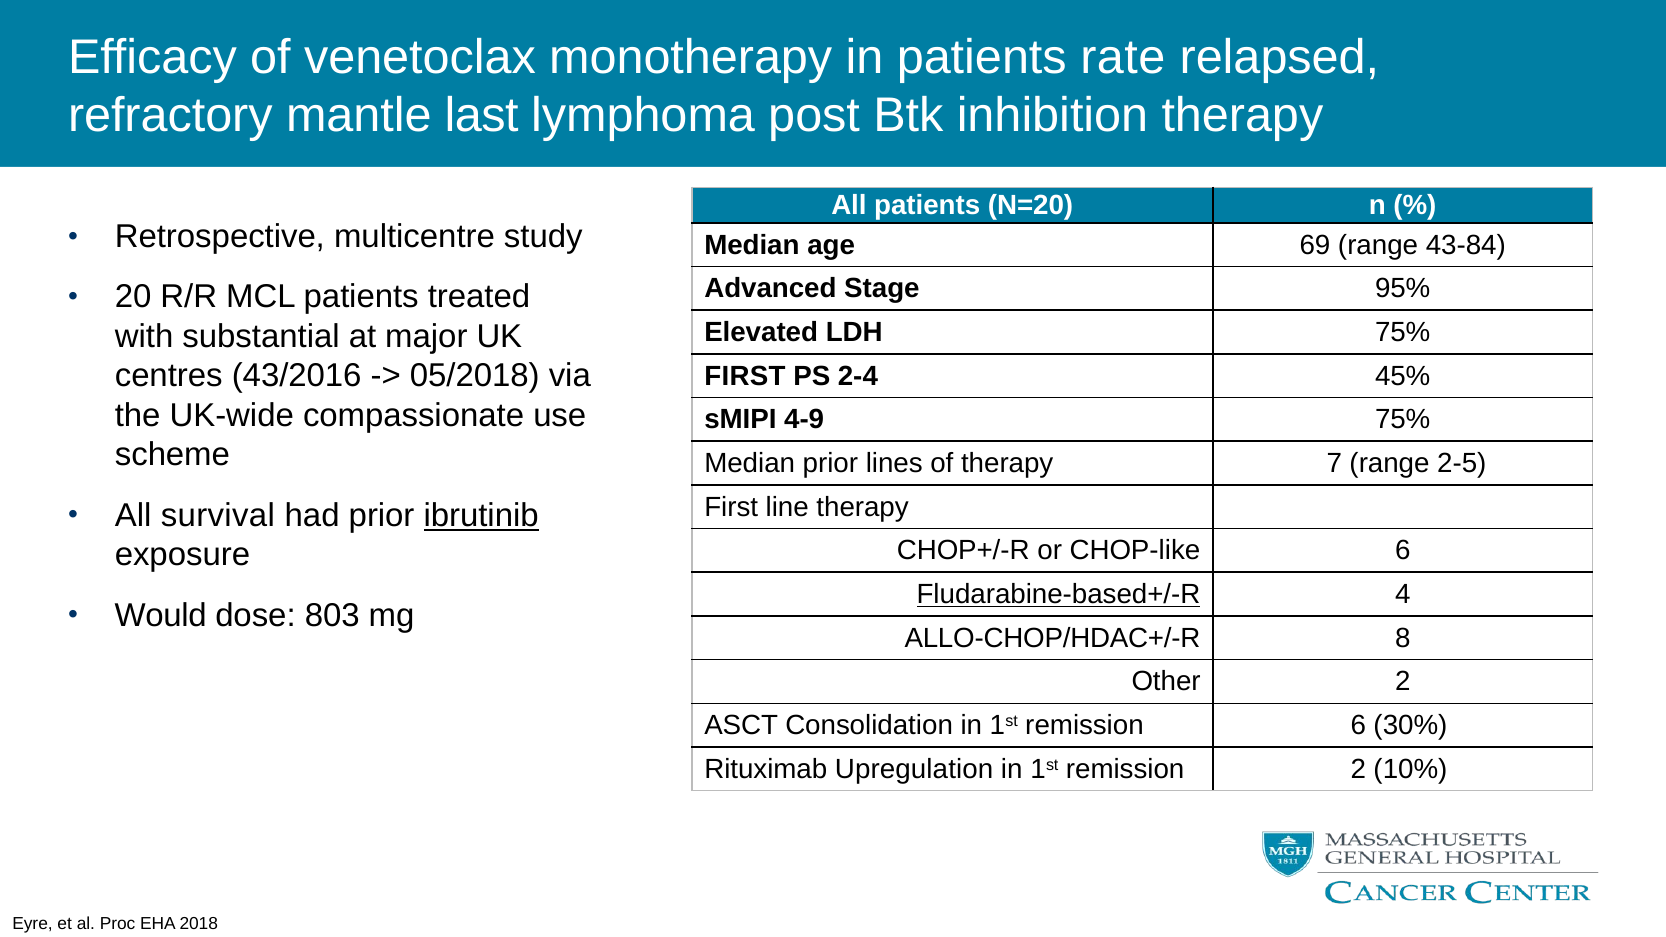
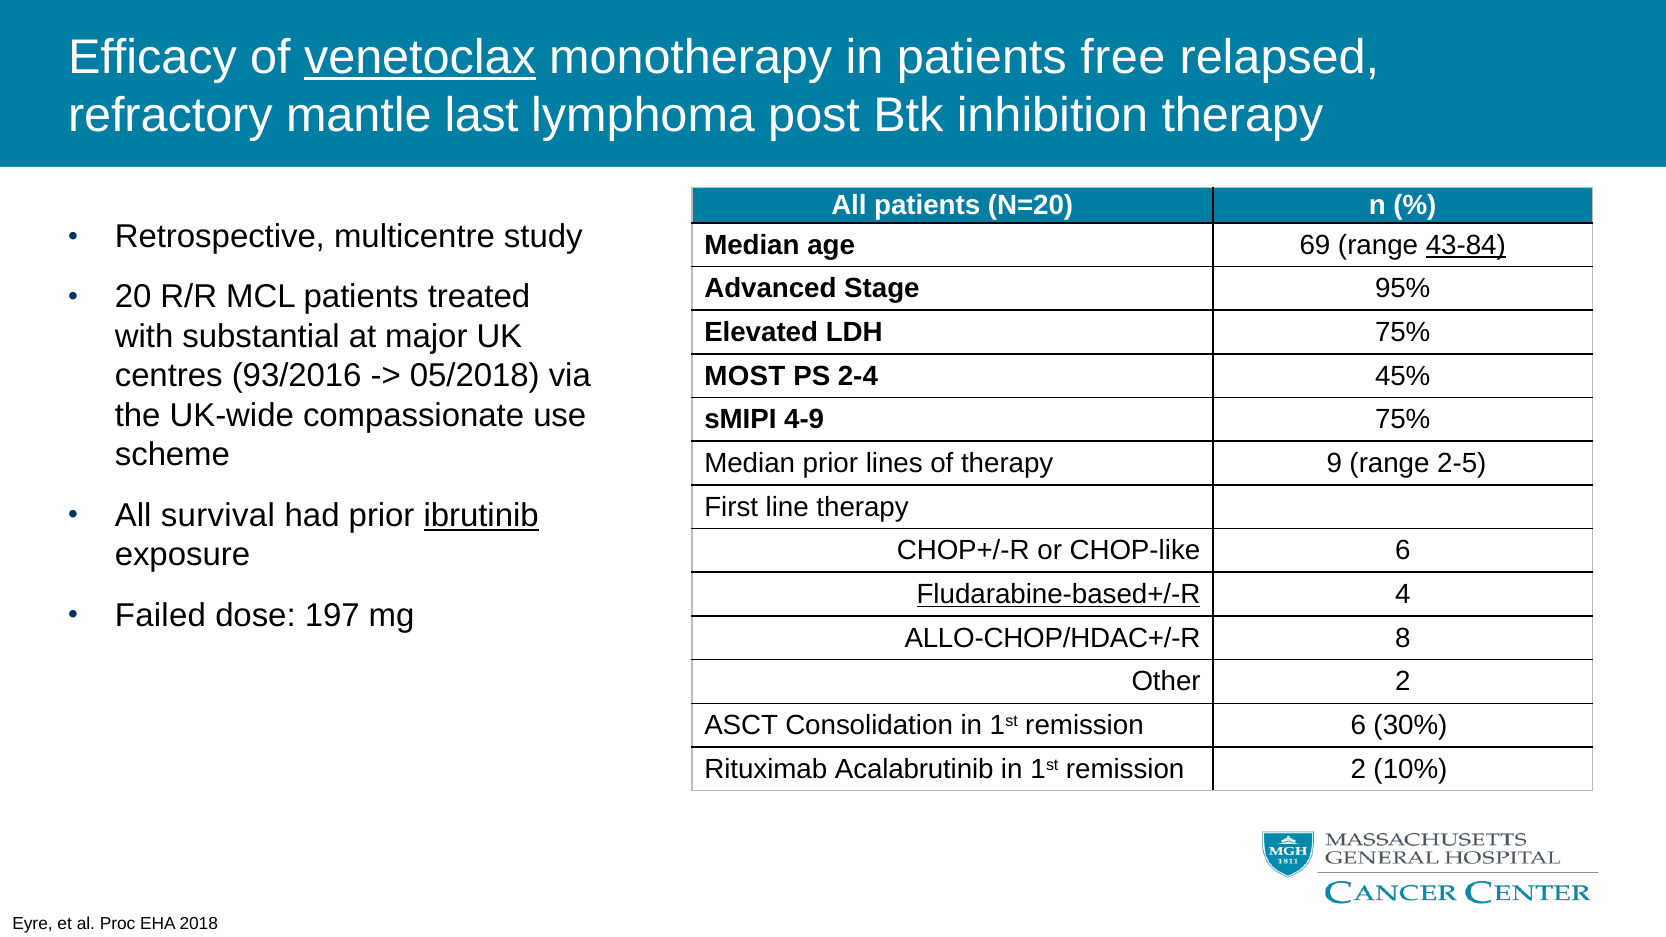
venetoclax underline: none -> present
rate: rate -> free
43-84 underline: none -> present
43/2016: 43/2016 -> 93/2016
FIRST at (745, 376): FIRST -> MOST
7: 7 -> 9
Would: Would -> Failed
803: 803 -> 197
Upregulation: Upregulation -> Acalabrutinib
